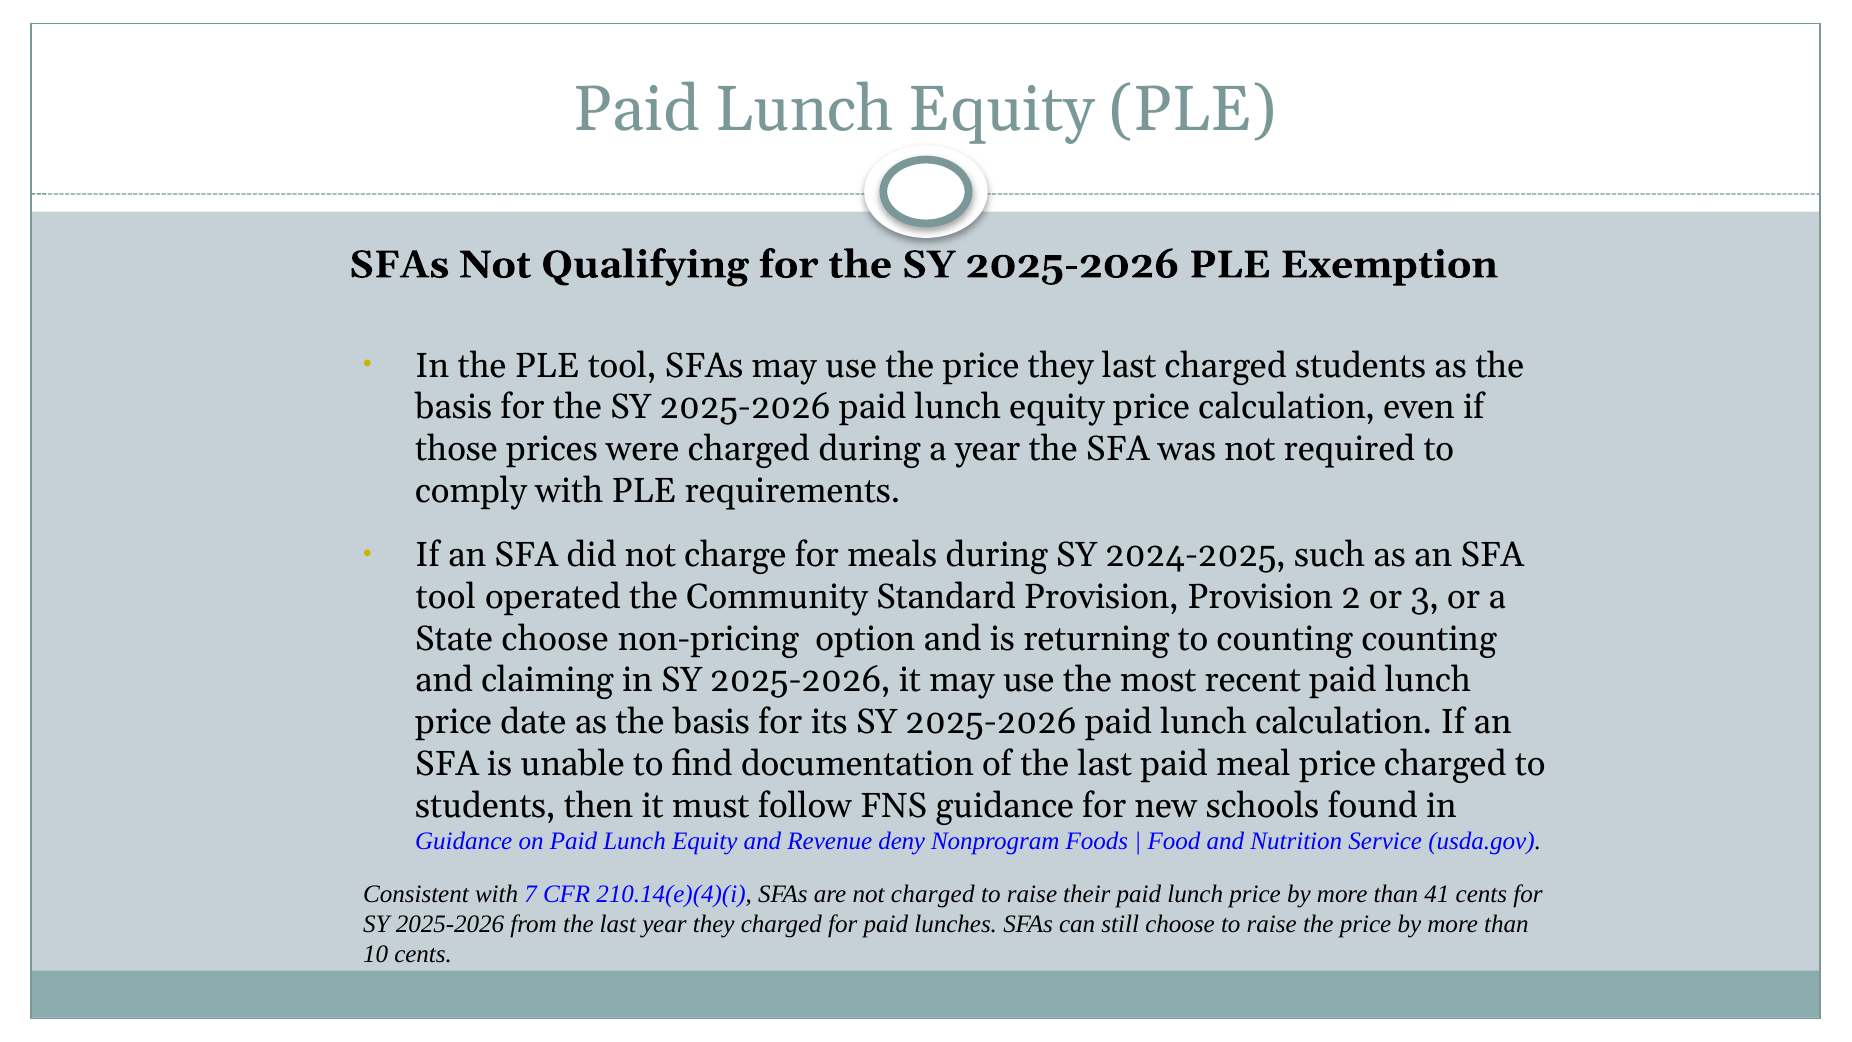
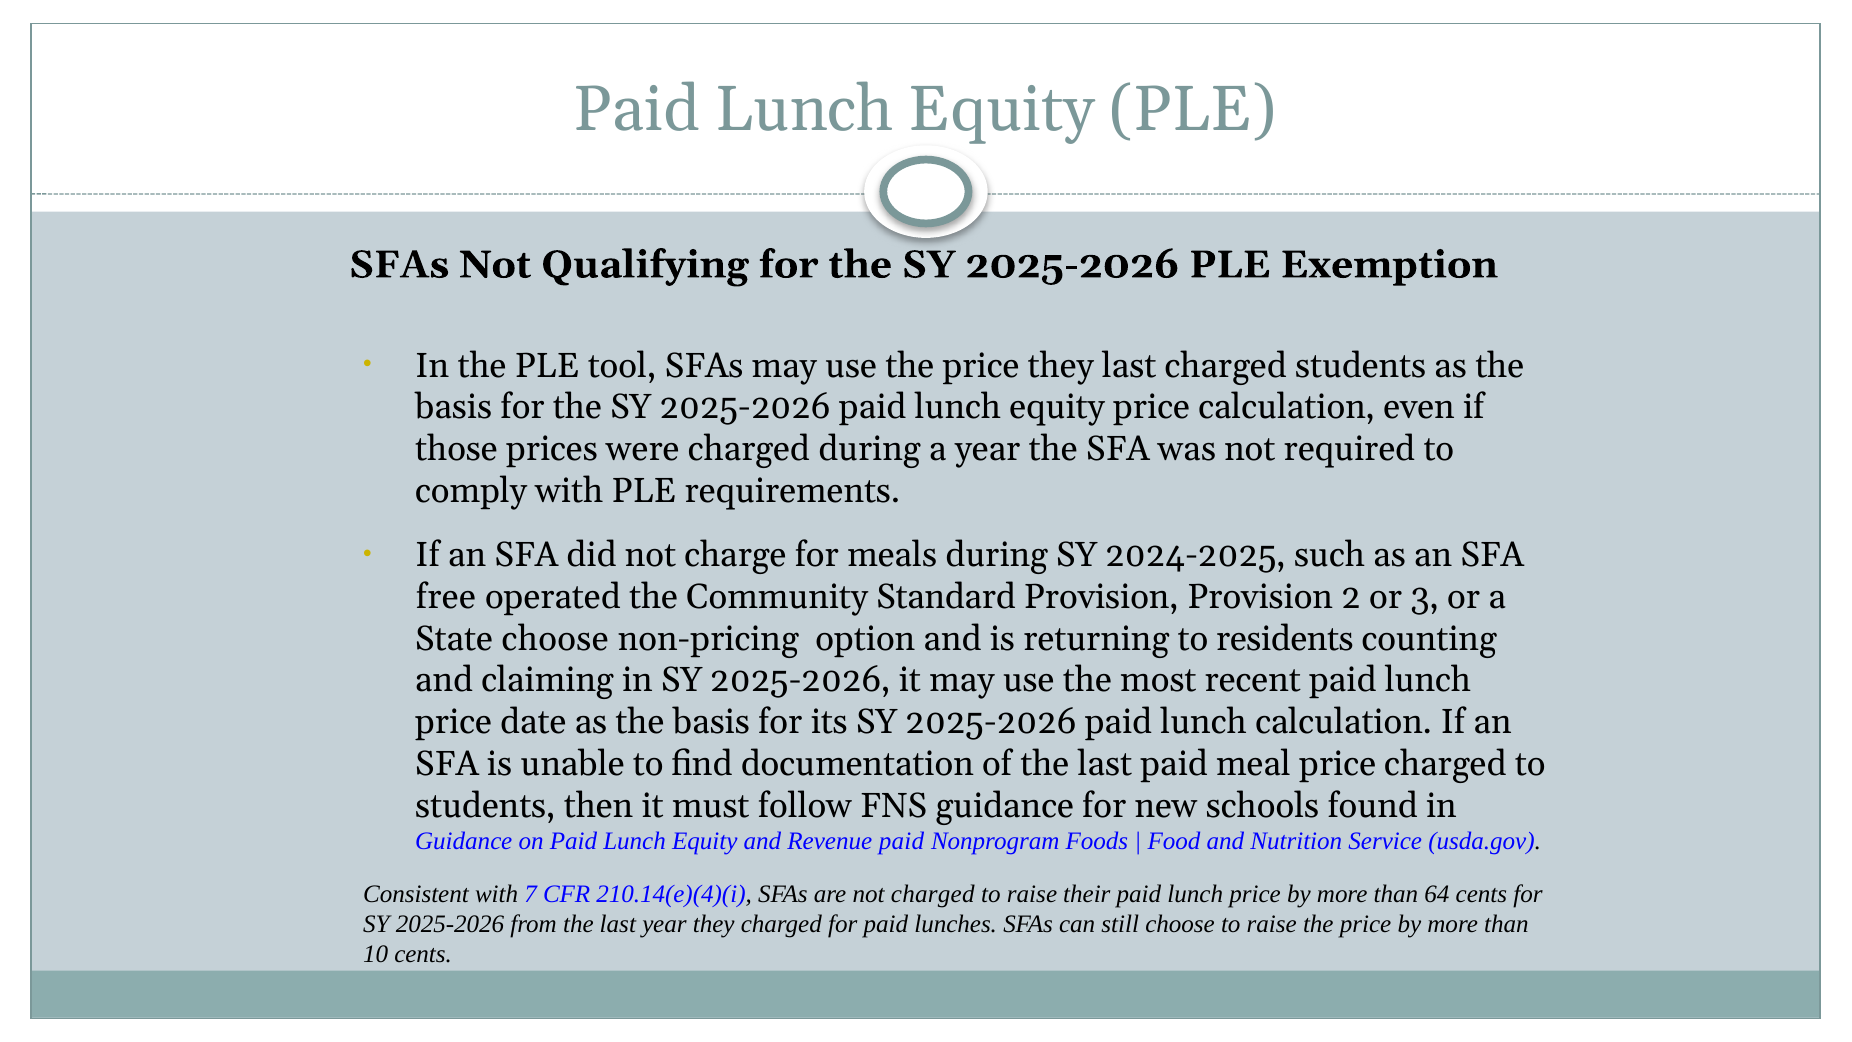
tool at (446, 597): tool -> free
to counting: counting -> residents
Revenue deny: deny -> paid
41: 41 -> 64
